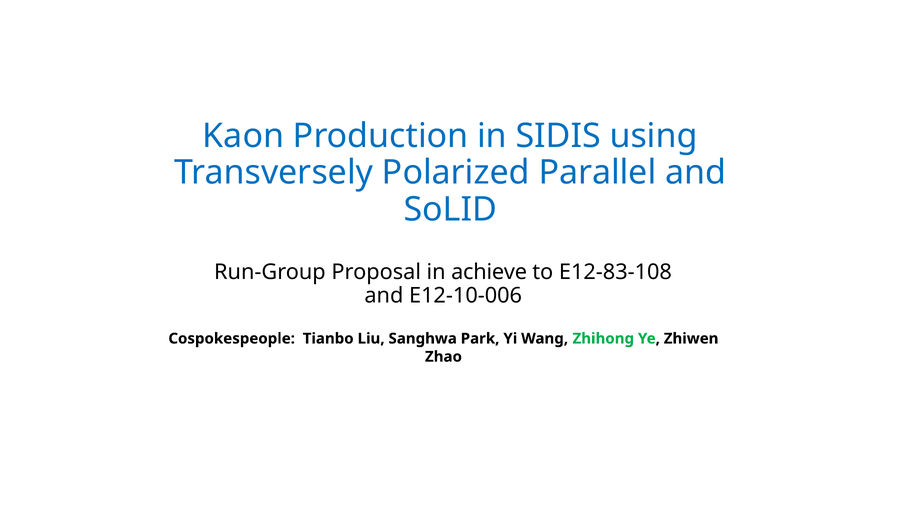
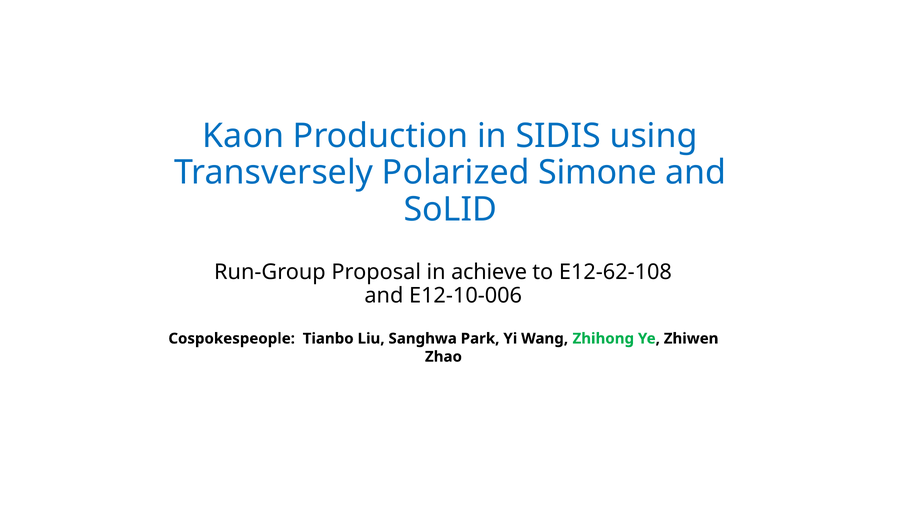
Parallel: Parallel -> Simone
E12-83-108: E12-83-108 -> E12-62-108
